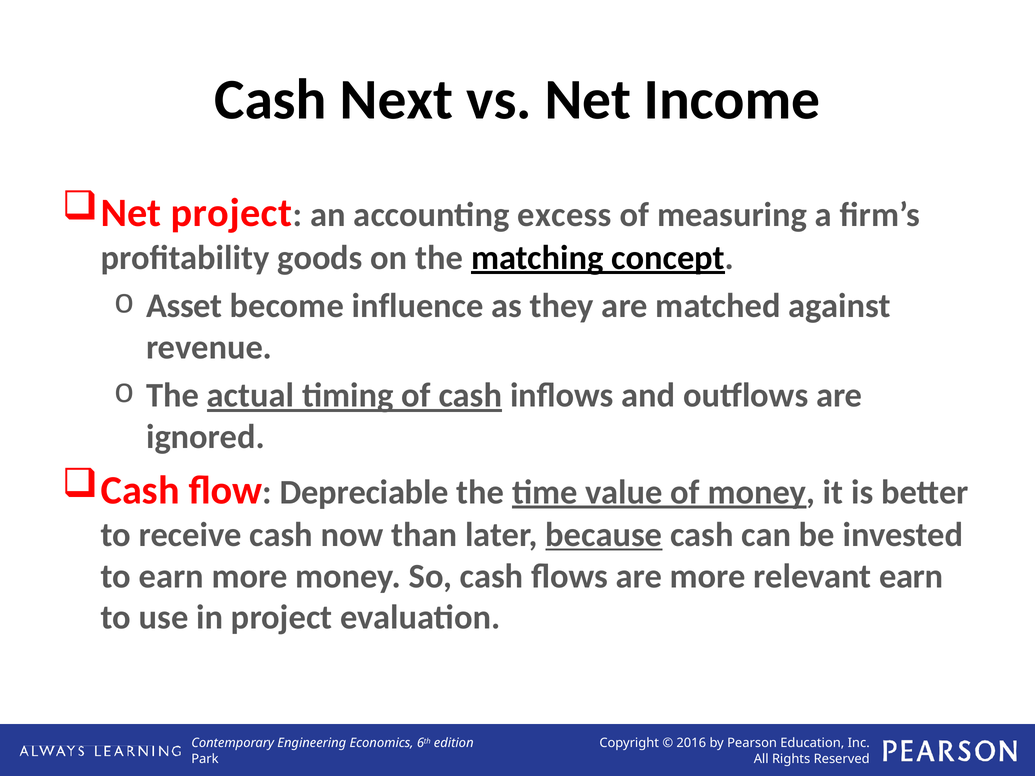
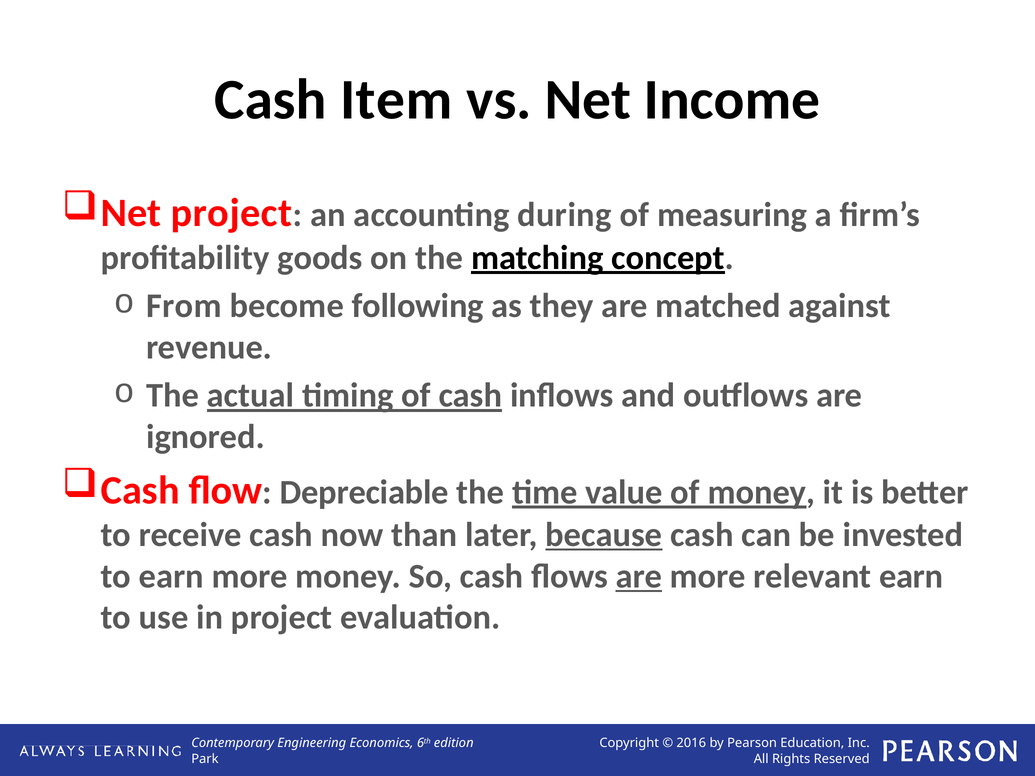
Next: Next -> Item
excess: excess -> during
Asset: Asset -> From
influence: influence -> following
are at (639, 576) underline: none -> present
